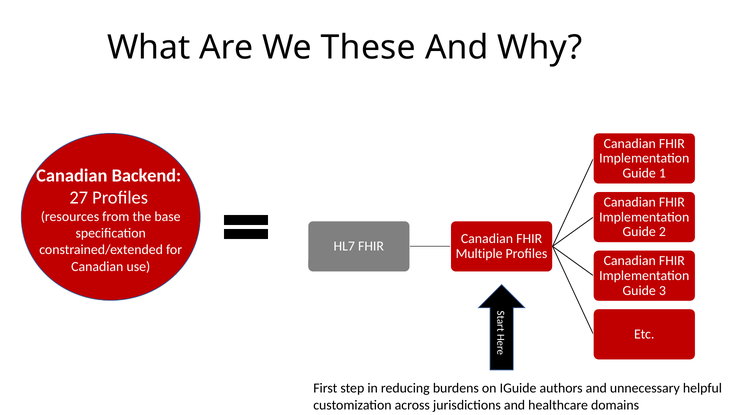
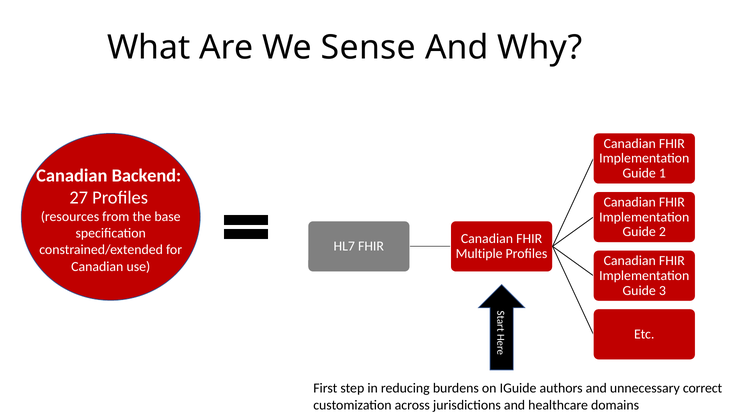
These: These -> Sense
helpful: helpful -> correct
